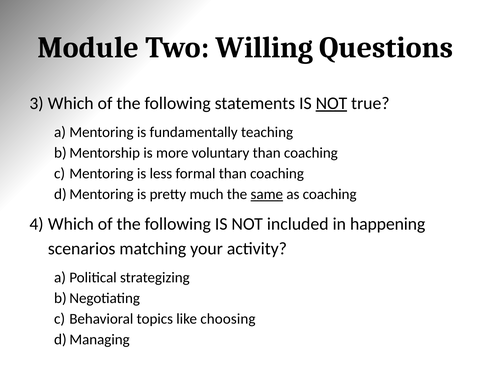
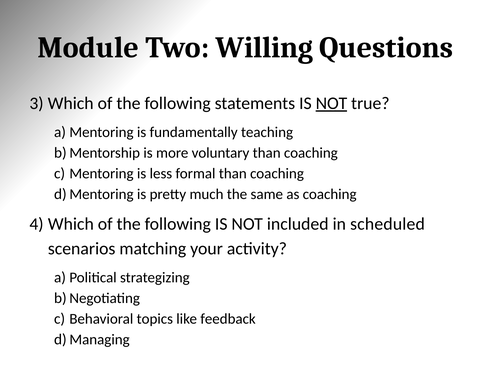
same underline: present -> none
happening: happening -> scheduled
choosing: choosing -> feedback
